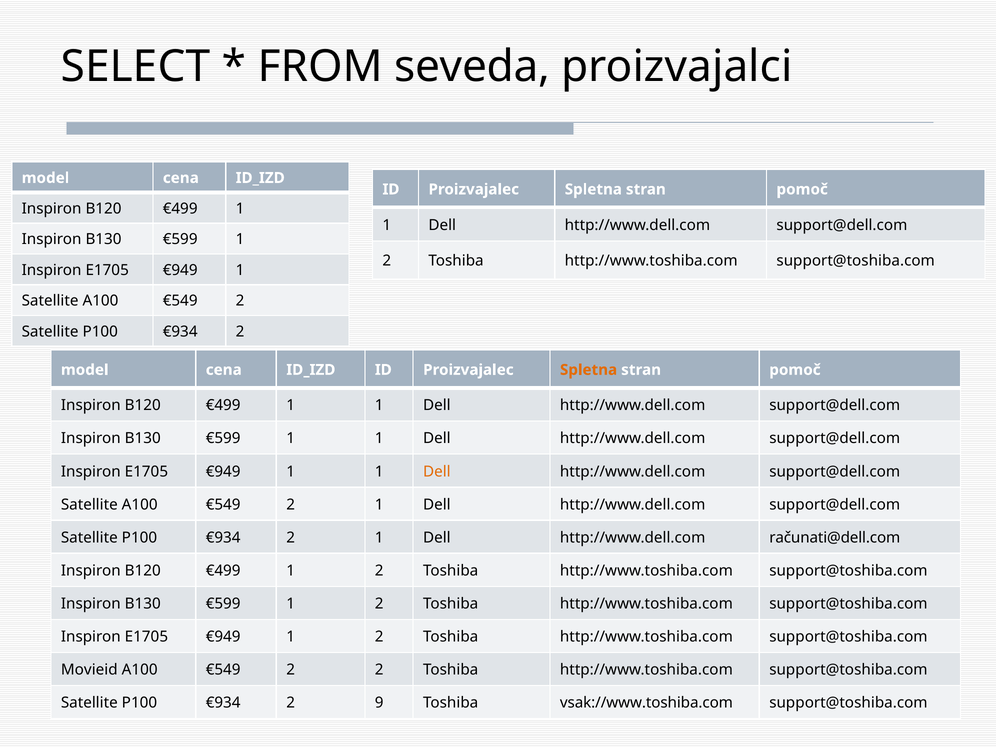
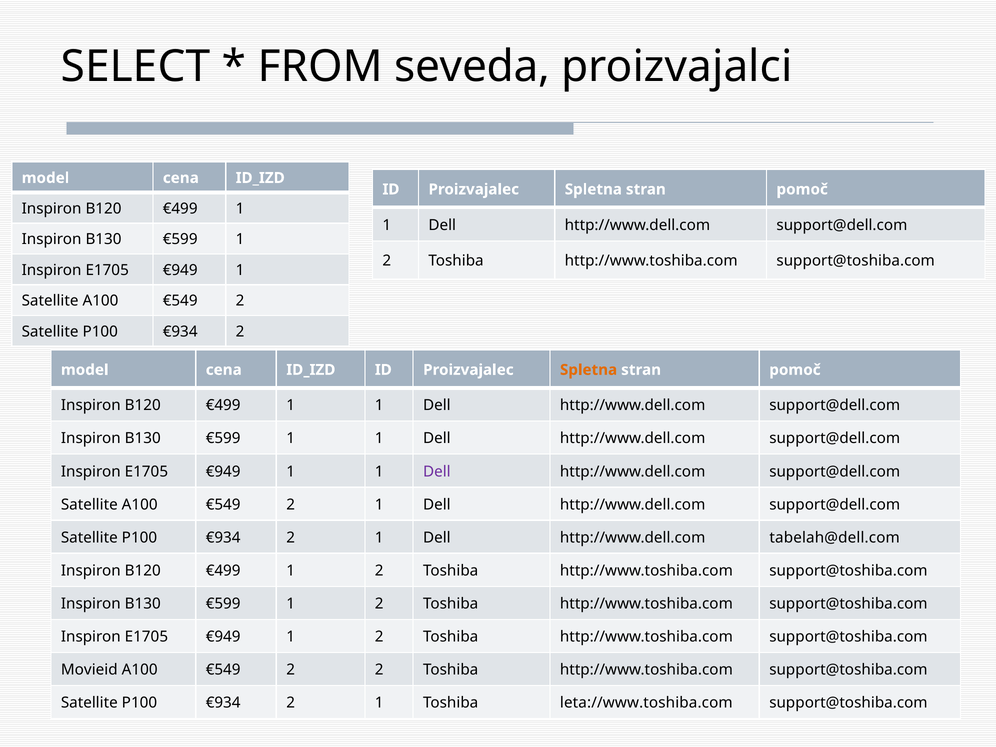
Dell at (437, 472) colour: orange -> purple
računati@dell.com: računati@dell.com -> tabelah@dell.com
9 at (379, 703): 9 -> 1
vsak://www.toshiba.com: vsak://www.toshiba.com -> leta://www.toshiba.com
